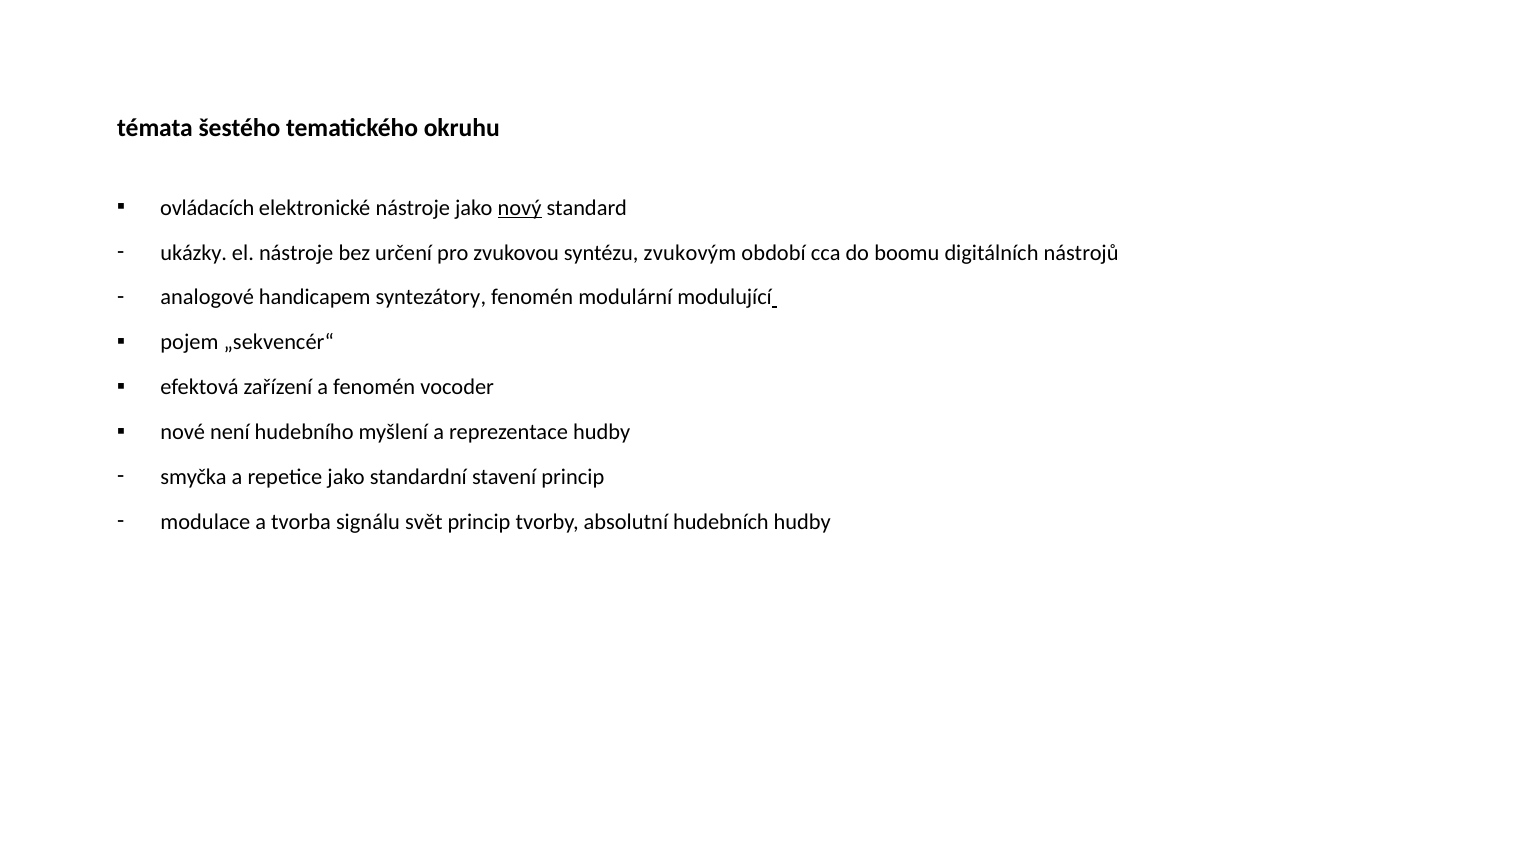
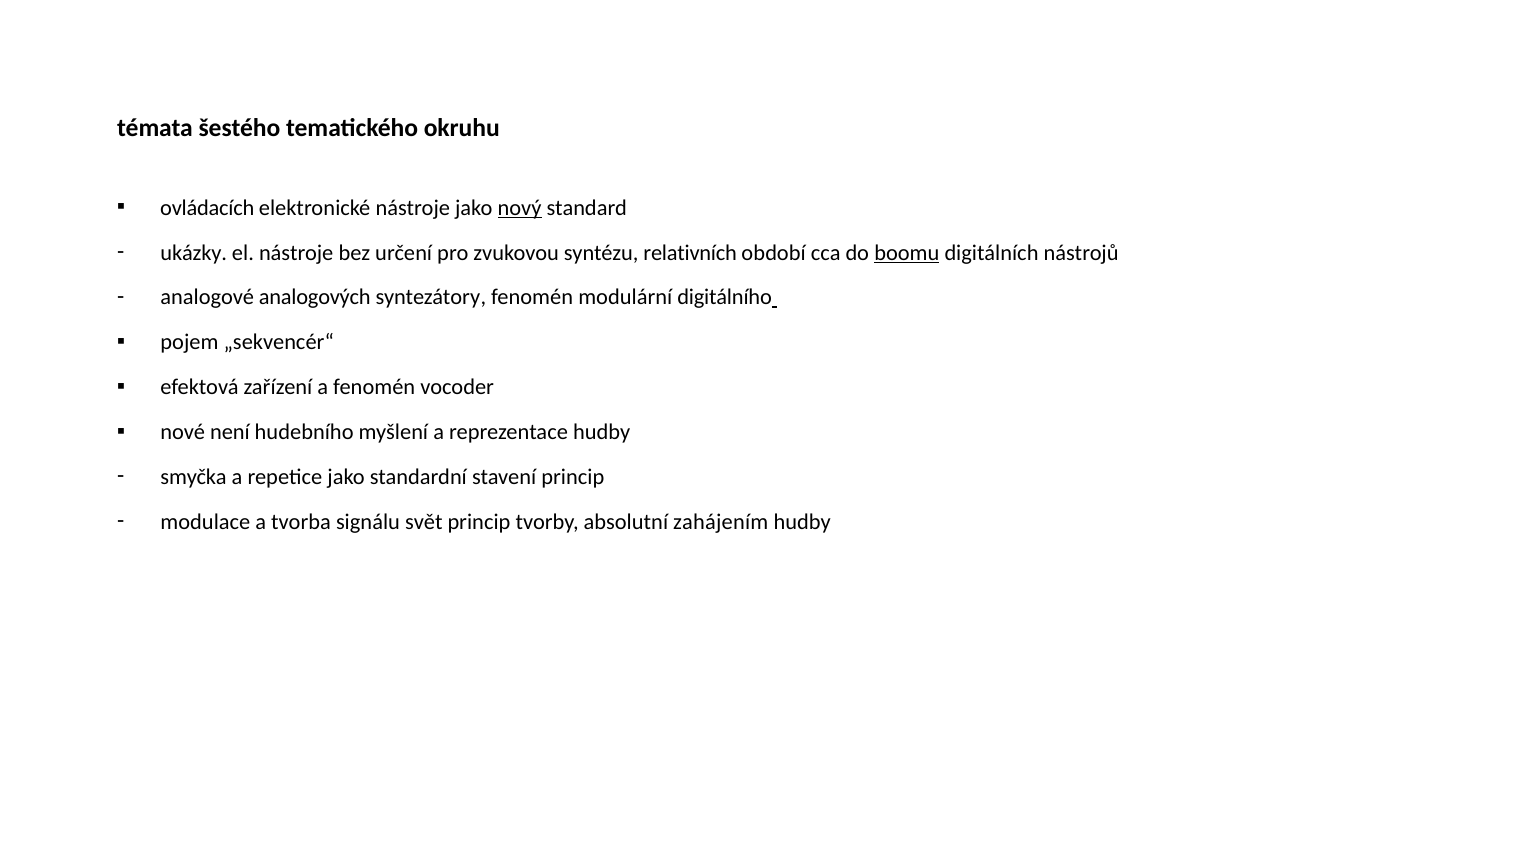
zvukovým: zvukovým -> relativních
boomu underline: none -> present
handicapem: handicapem -> analogových
modulující: modulující -> digitálního
hudebních: hudebních -> zahájením
